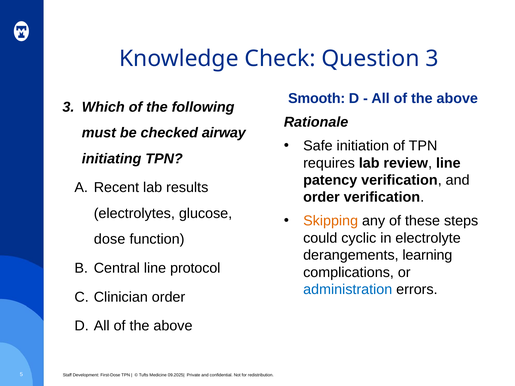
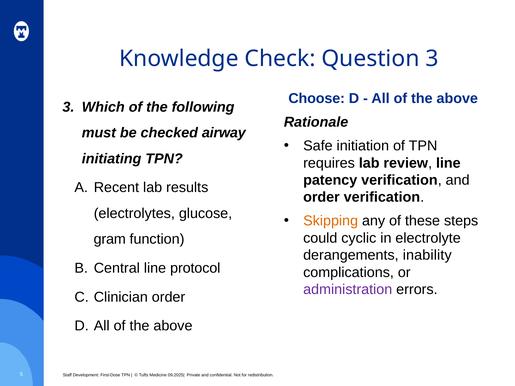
Smooth: Smooth -> Choose
dose: dose -> gram
learning: learning -> inability
administration colour: blue -> purple
